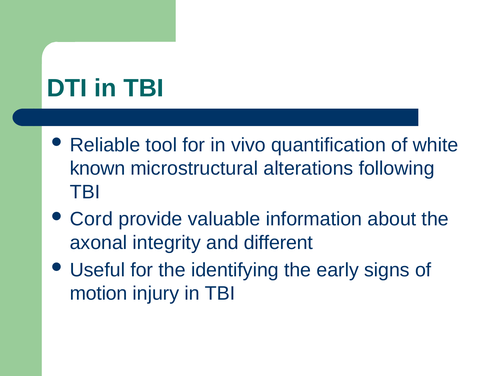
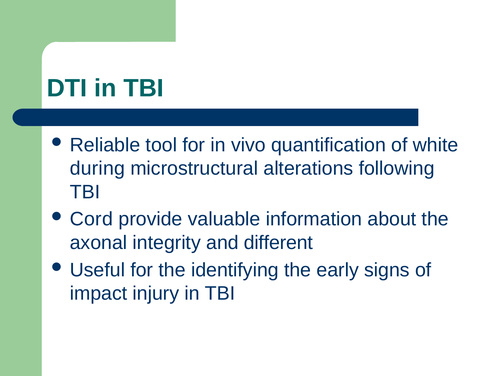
known: known -> during
motion: motion -> impact
